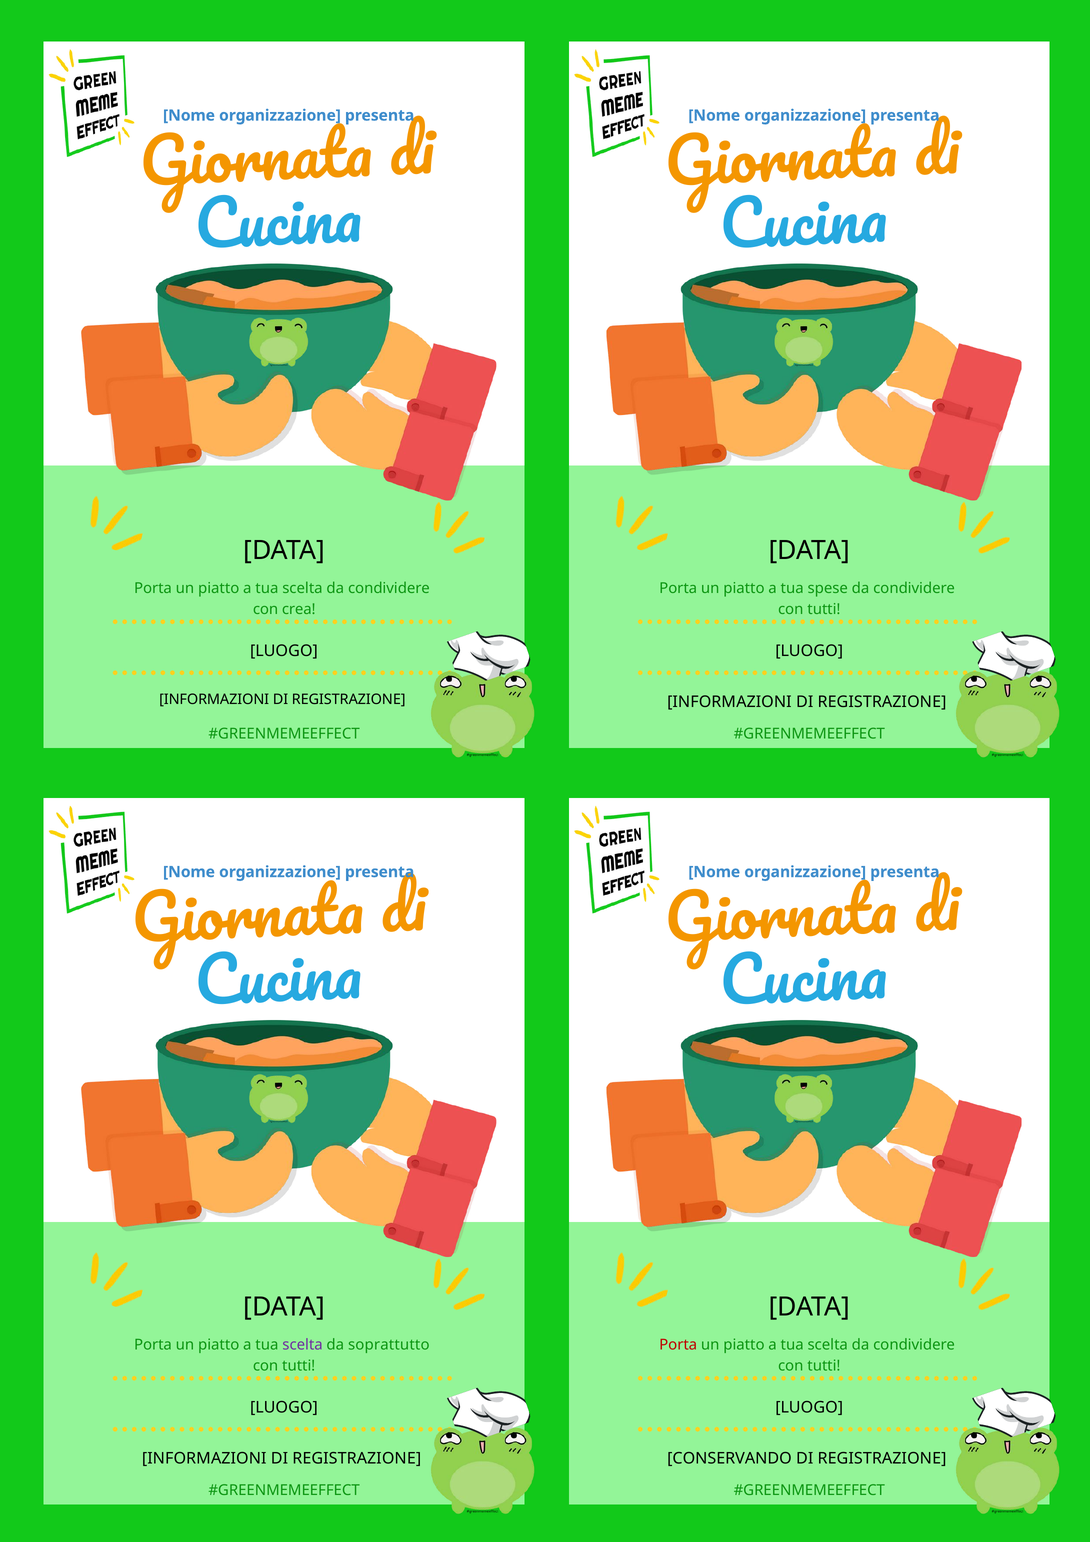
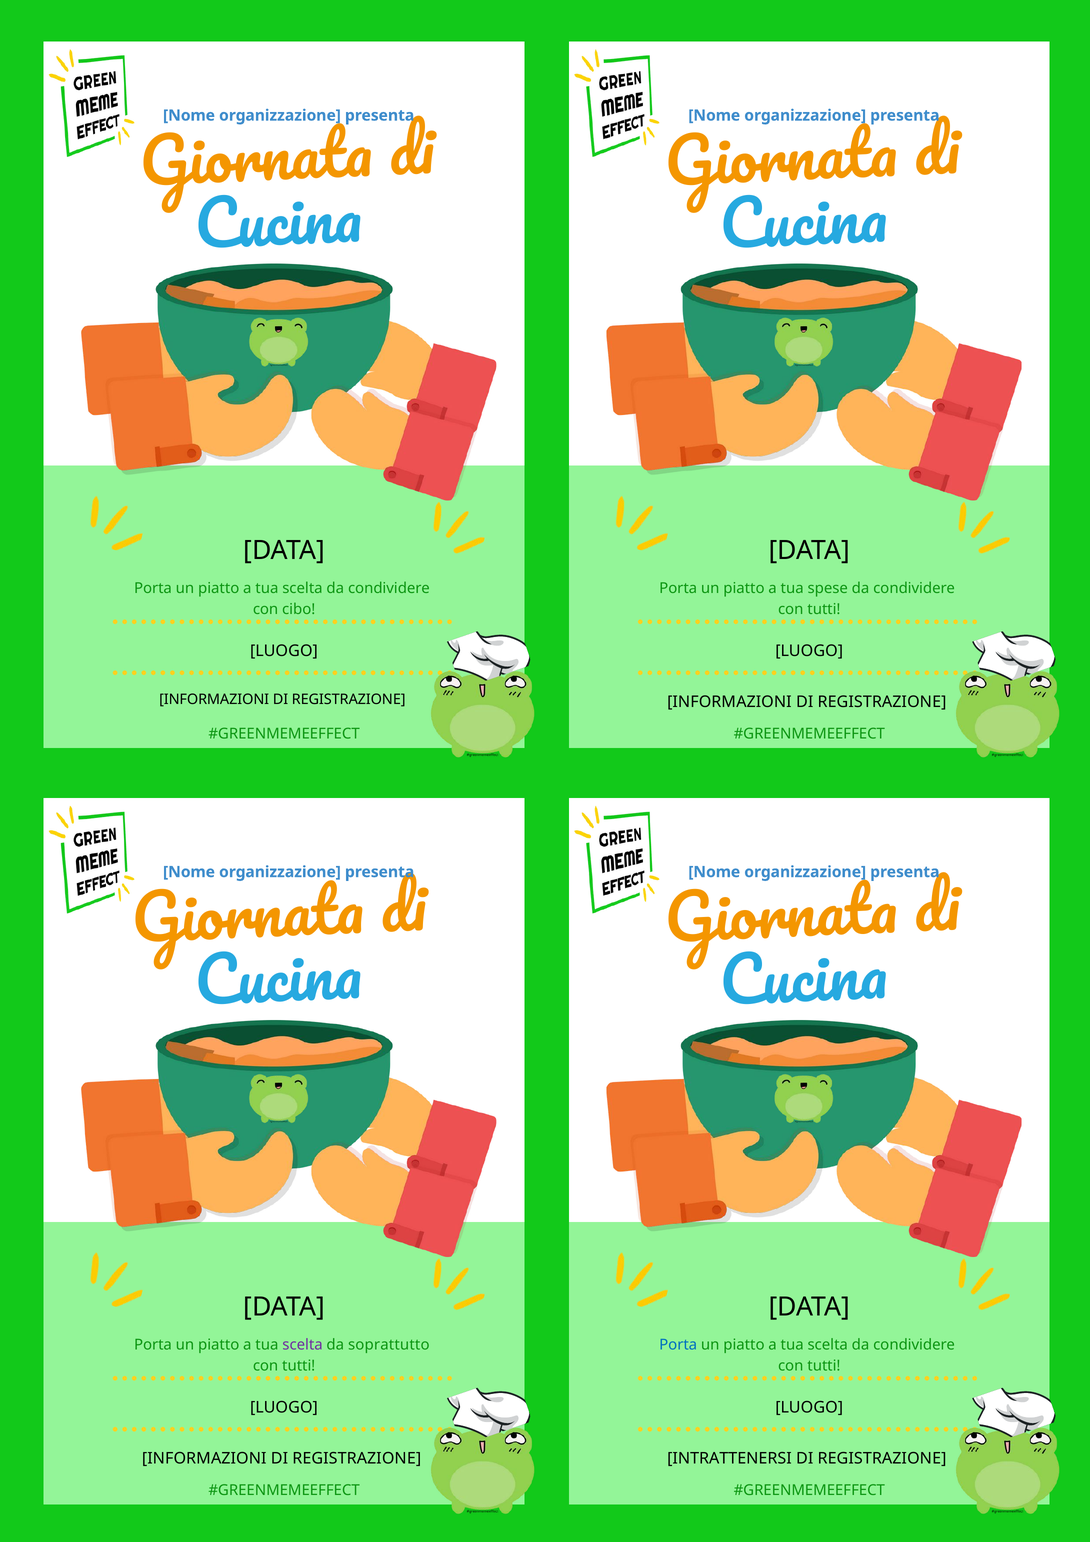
crea: crea -> cibo
Porta at (678, 1345) colour: red -> blue
CONSERVANDO: CONSERVANDO -> INTRATTENERSI
